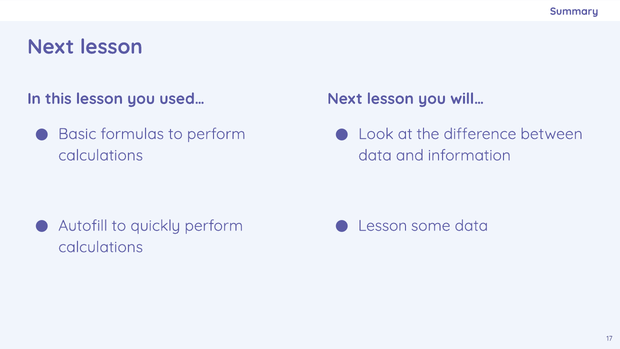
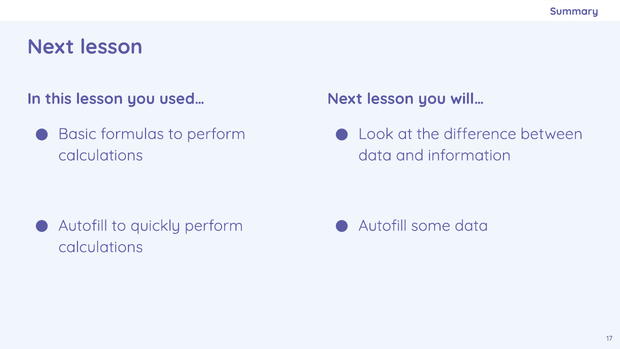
Lesson at (383, 226): Lesson -> Autofill
